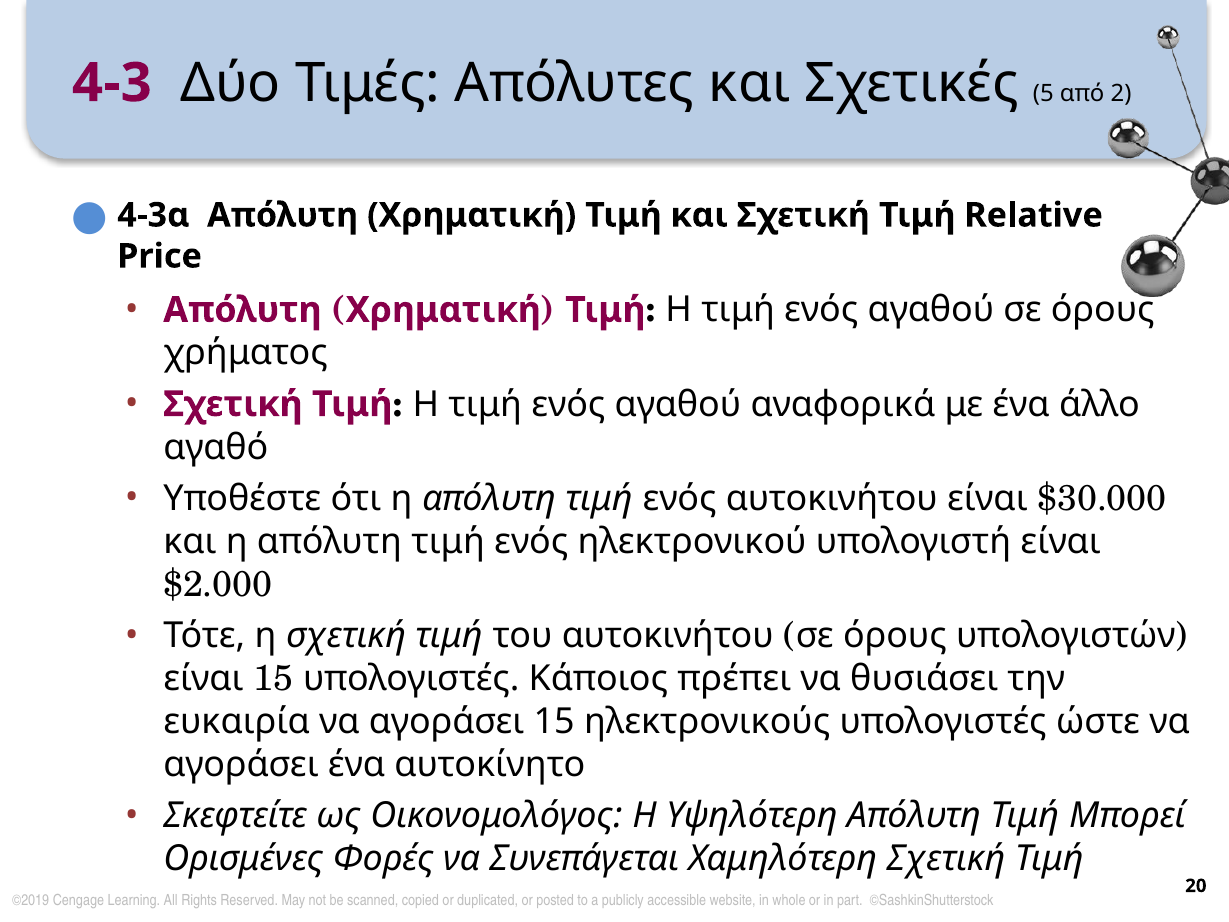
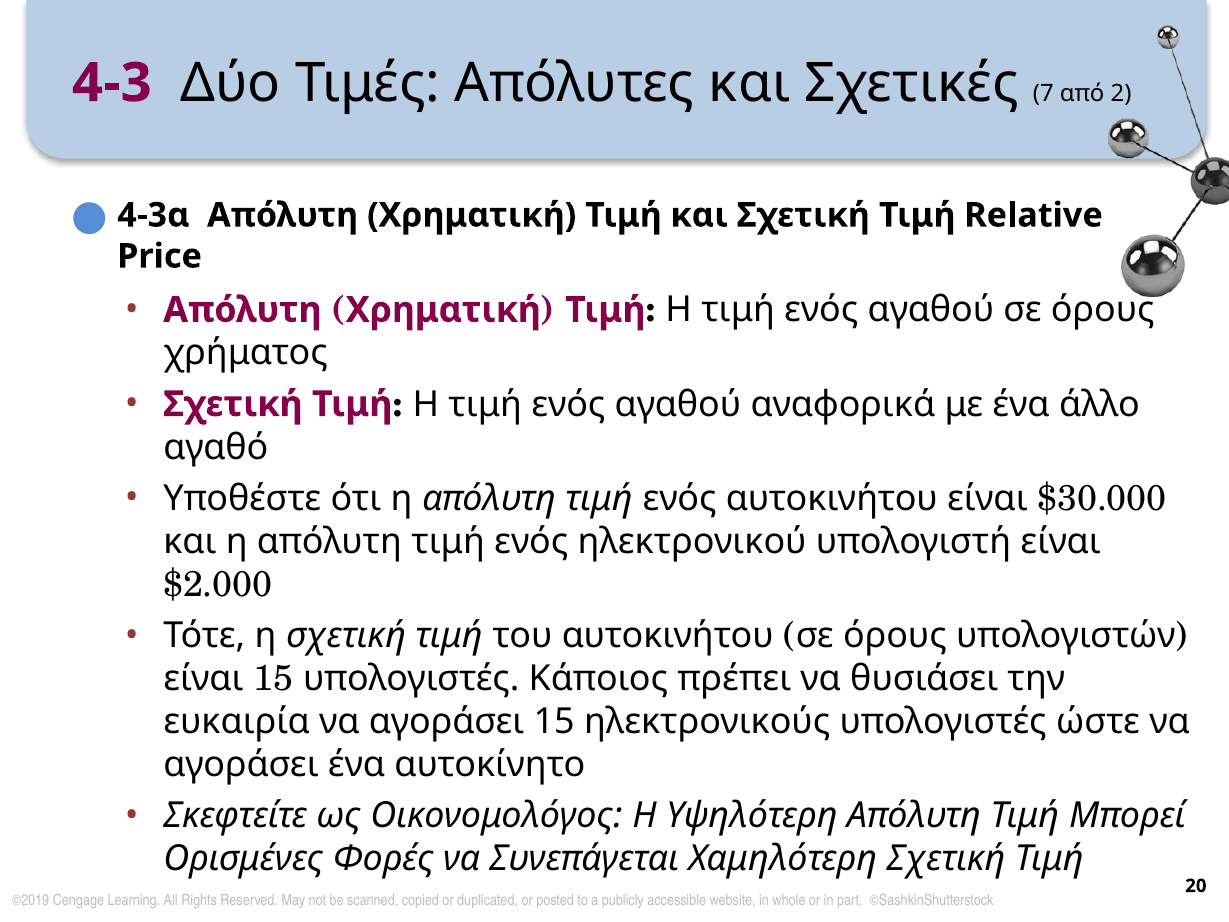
5: 5 -> 7
